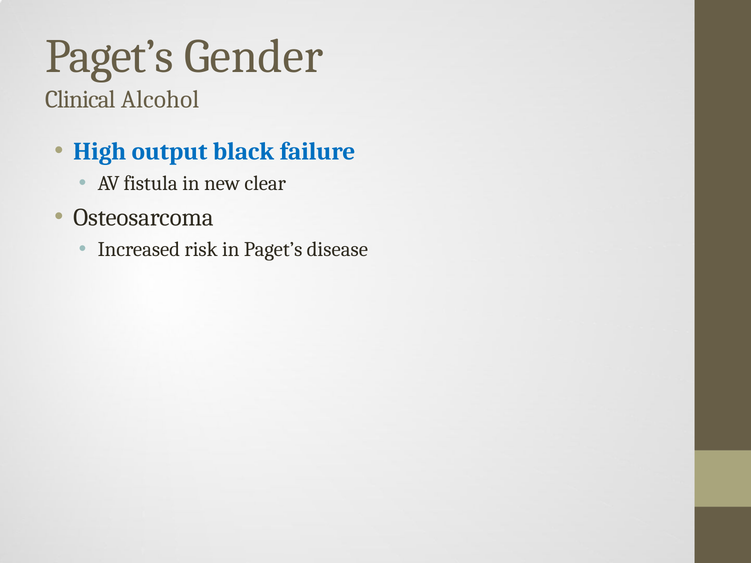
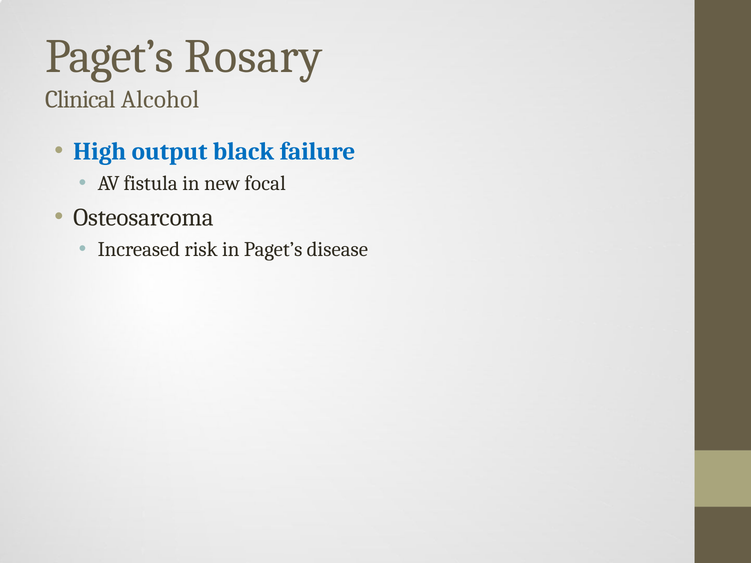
Gender: Gender -> Rosary
clear: clear -> focal
